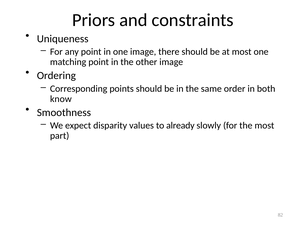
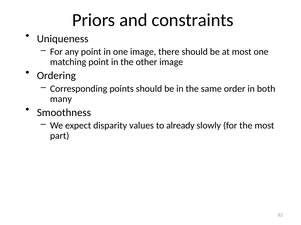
know: know -> many
